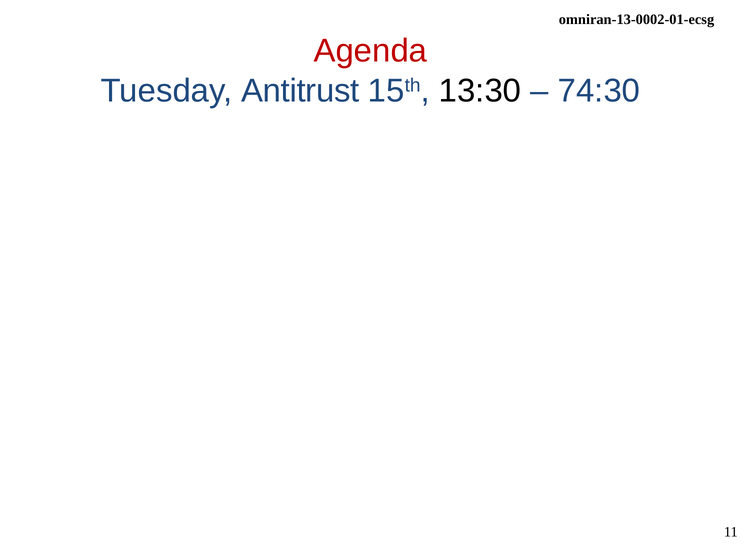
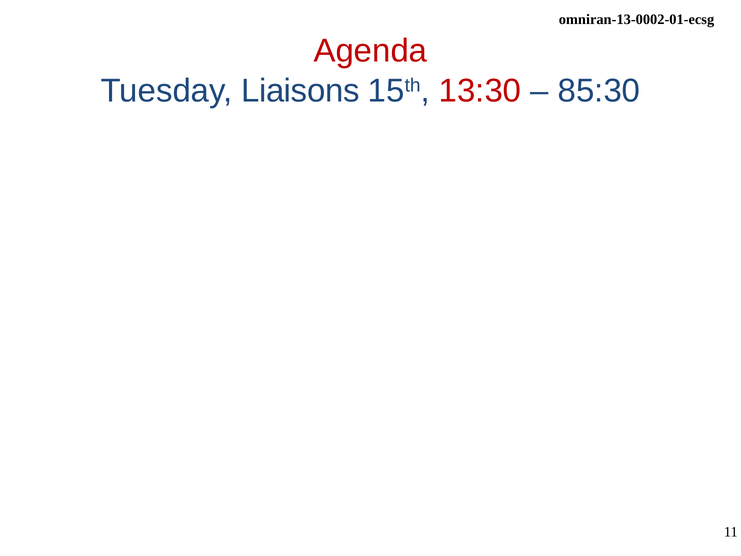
Antitrust: Antitrust -> Liaisons
13:30 colour: black -> red
74:30: 74:30 -> 85:30
